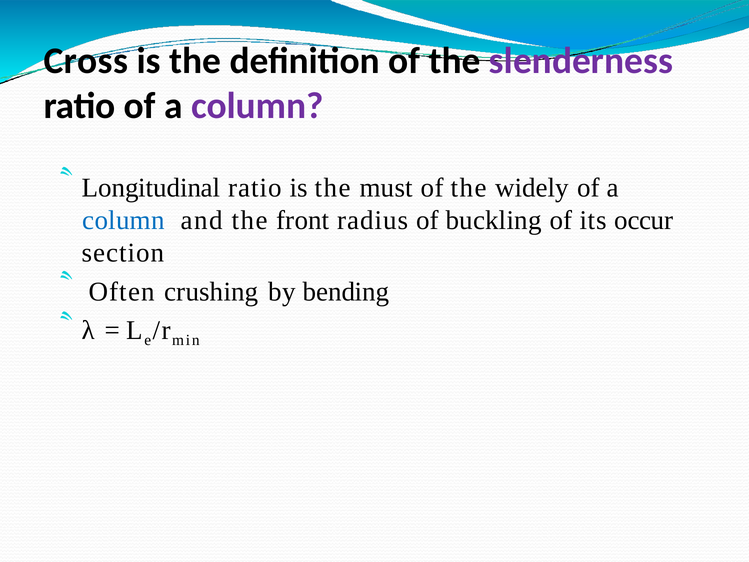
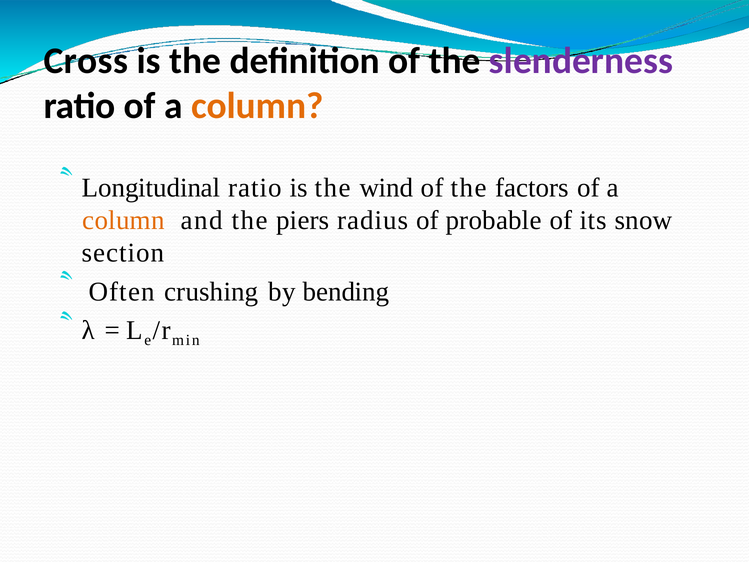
column at (257, 106) colour: purple -> orange
must: must -> wind
widely: widely -> factors
column at (123, 220) colour: blue -> orange
front: front -> piers
buckling: buckling -> probable
occur: occur -> snow
